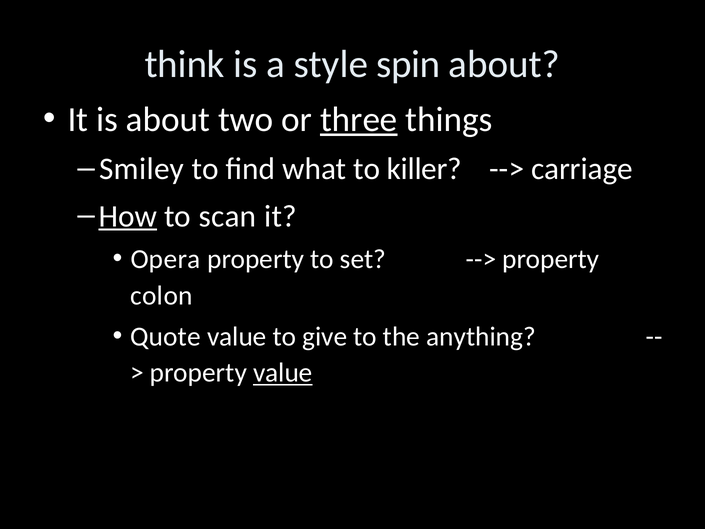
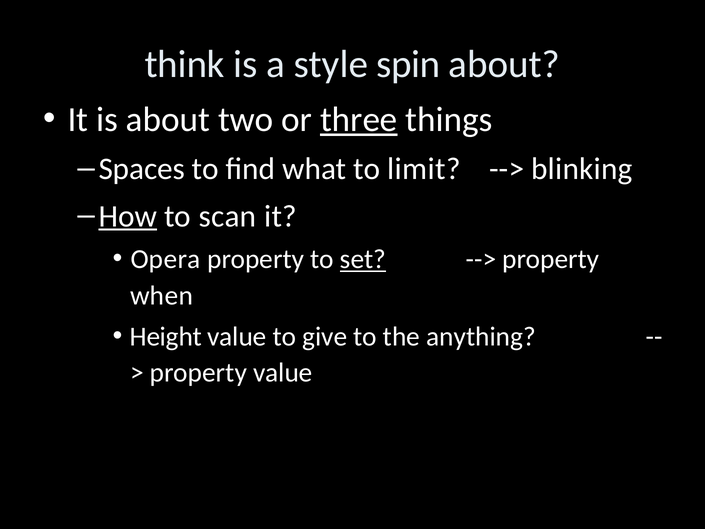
Smiley: Smiley -> Spaces
killer: killer -> limit
carriage: carriage -> blinking
set underline: none -> present
colon: colon -> when
Quote: Quote -> Height
value at (283, 373) underline: present -> none
